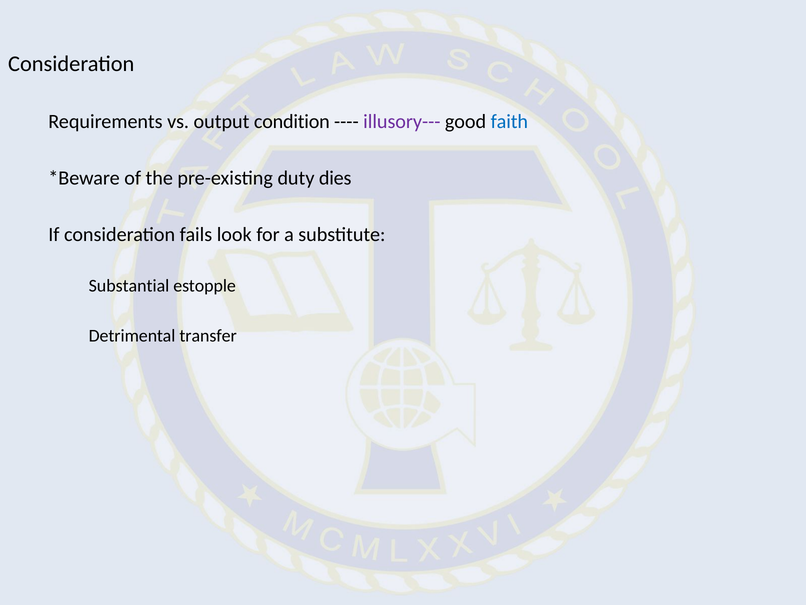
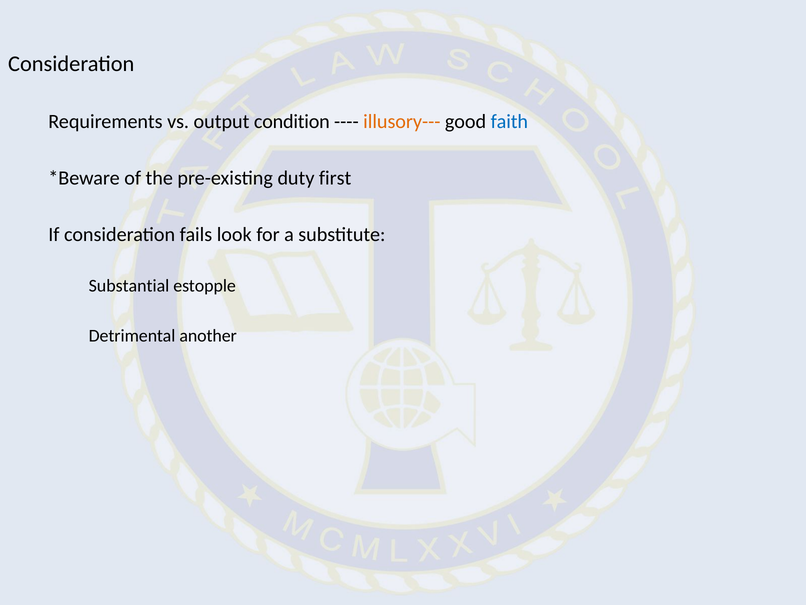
illusory--- colour: purple -> orange
dies: dies -> first
transfer: transfer -> another
